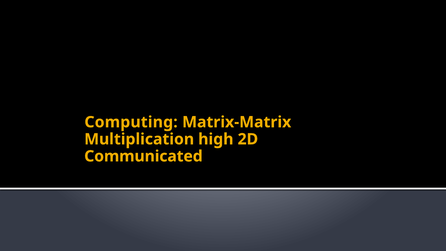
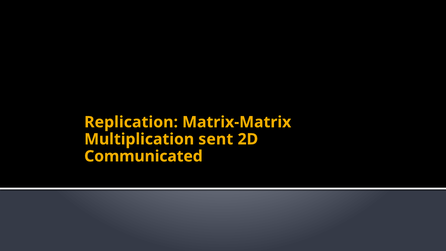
Computing: Computing -> Replication
high: high -> sent
